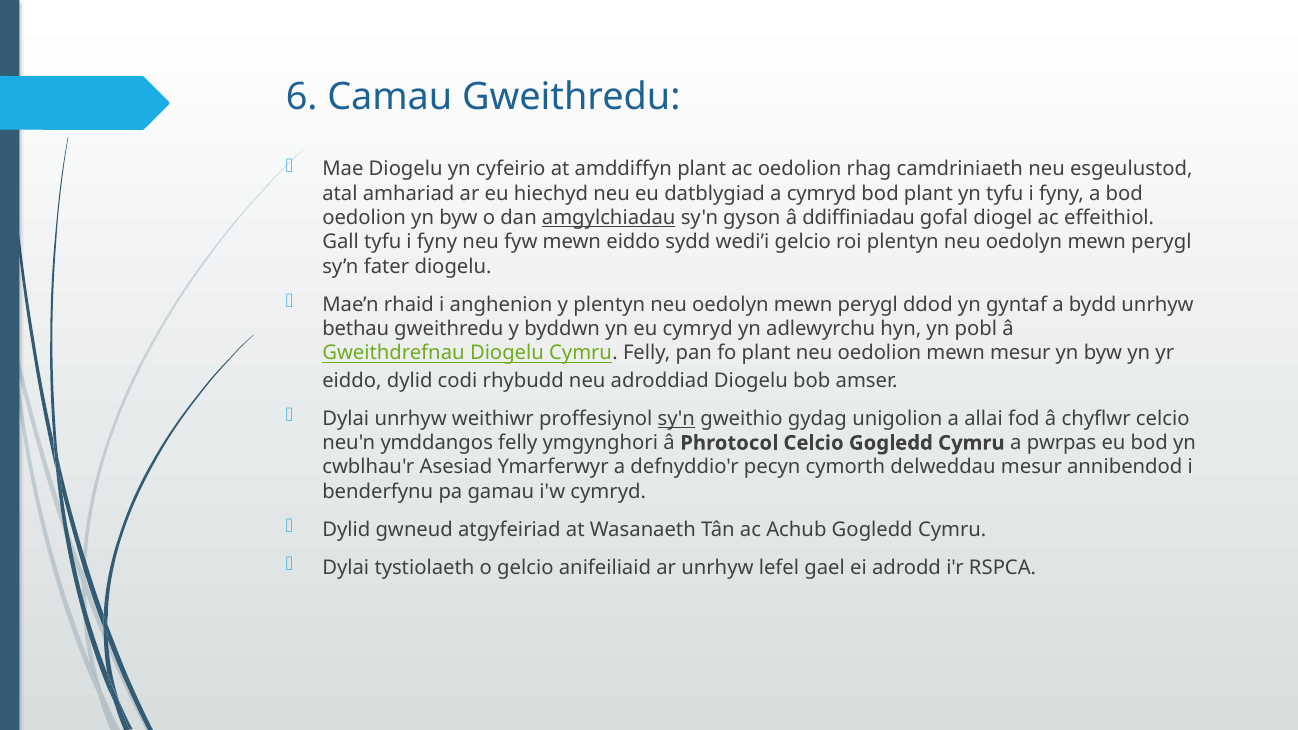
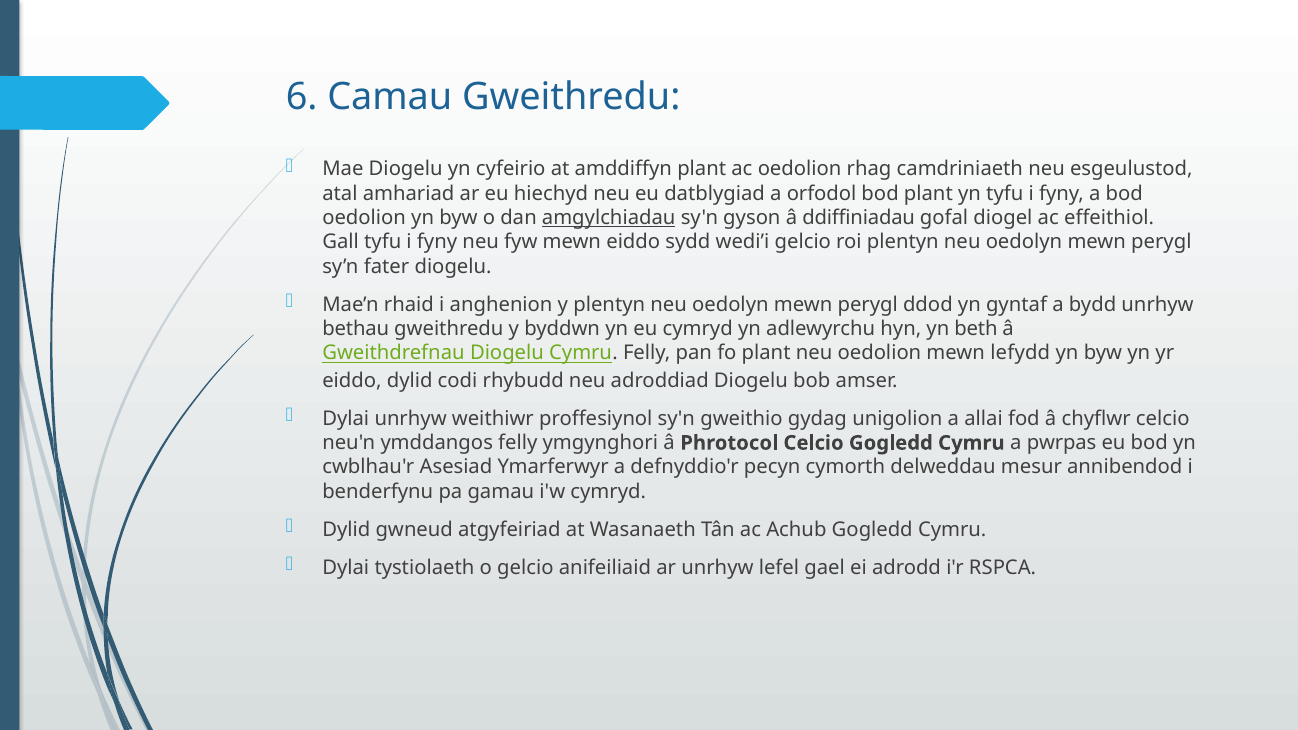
a cymryd: cymryd -> orfodol
pobl: pobl -> beth
mewn mesur: mesur -> lefydd
sy'n at (676, 419) underline: present -> none
